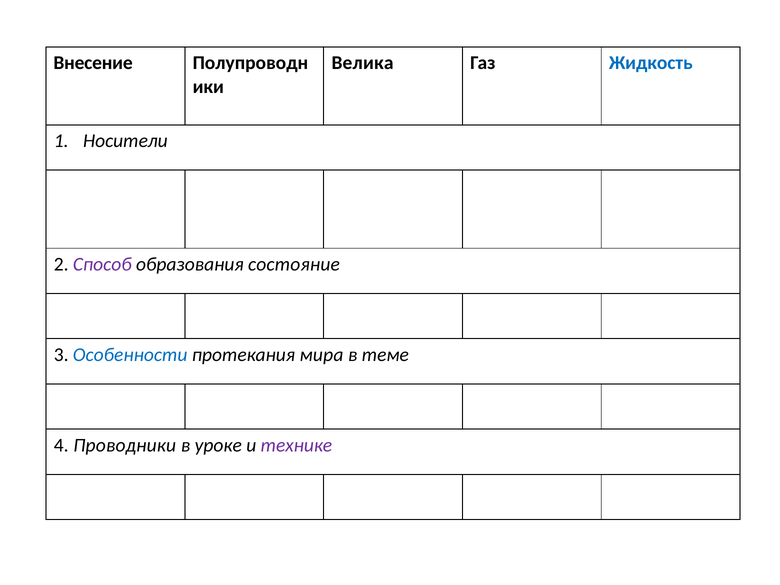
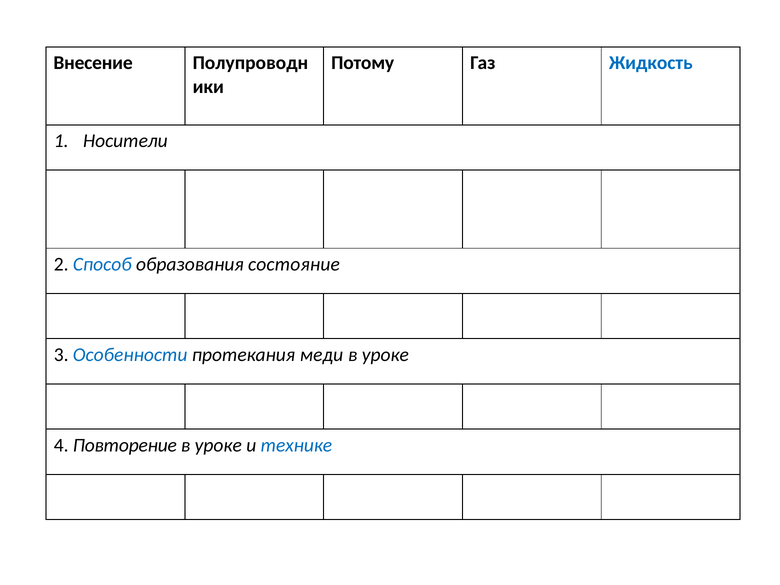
Велика: Велика -> Потому
Способ colour: purple -> blue
мира: мира -> меди
теме at (385, 355): теме -> уроке
Проводники: Проводники -> Повторение
технике colour: purple -> blue
